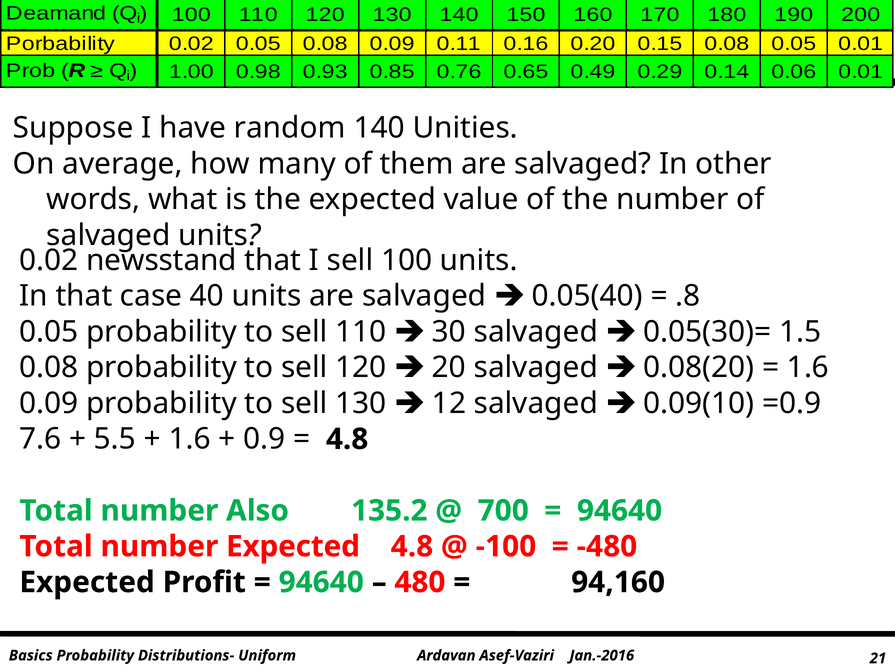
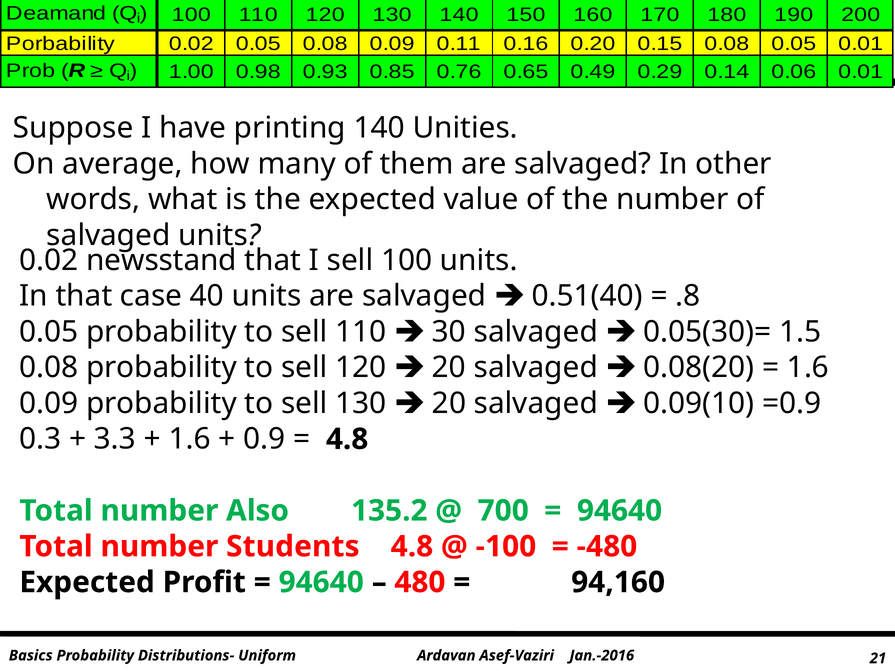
random: random -> printing
0.05(40: 0.05(40 -> 0.51(40
12 at (449, 404): 12 -> 20
7.6: 7.6 -> 0.3
5.5: 5.5 -> 3.3
number Expected: Expected -> Students
